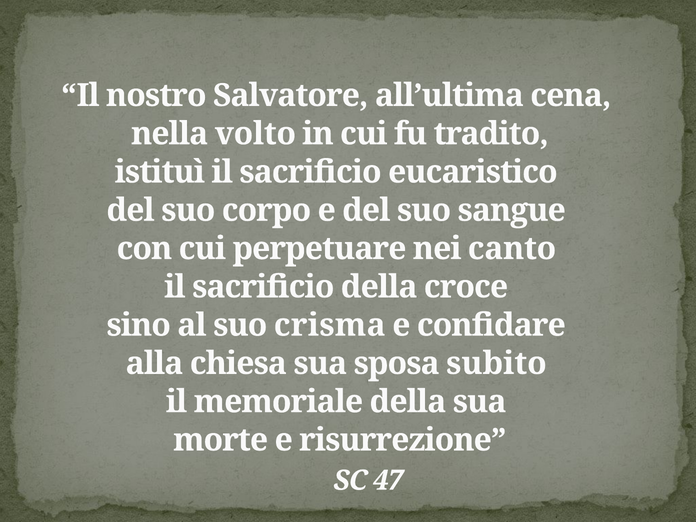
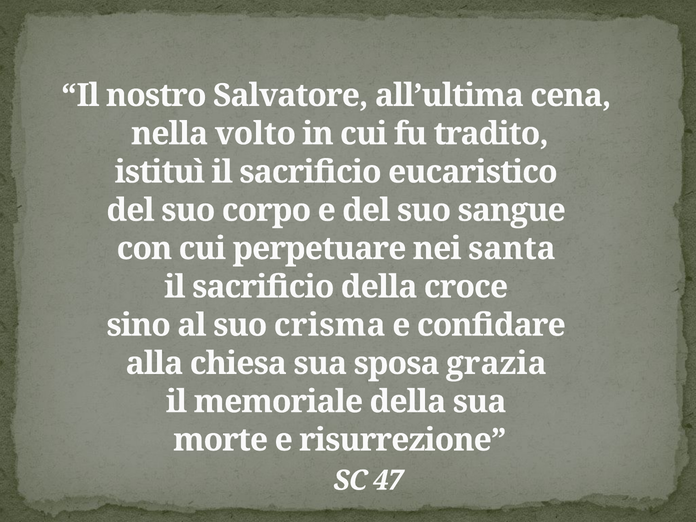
canto: canto -> santa
subito: subito -> grazia
